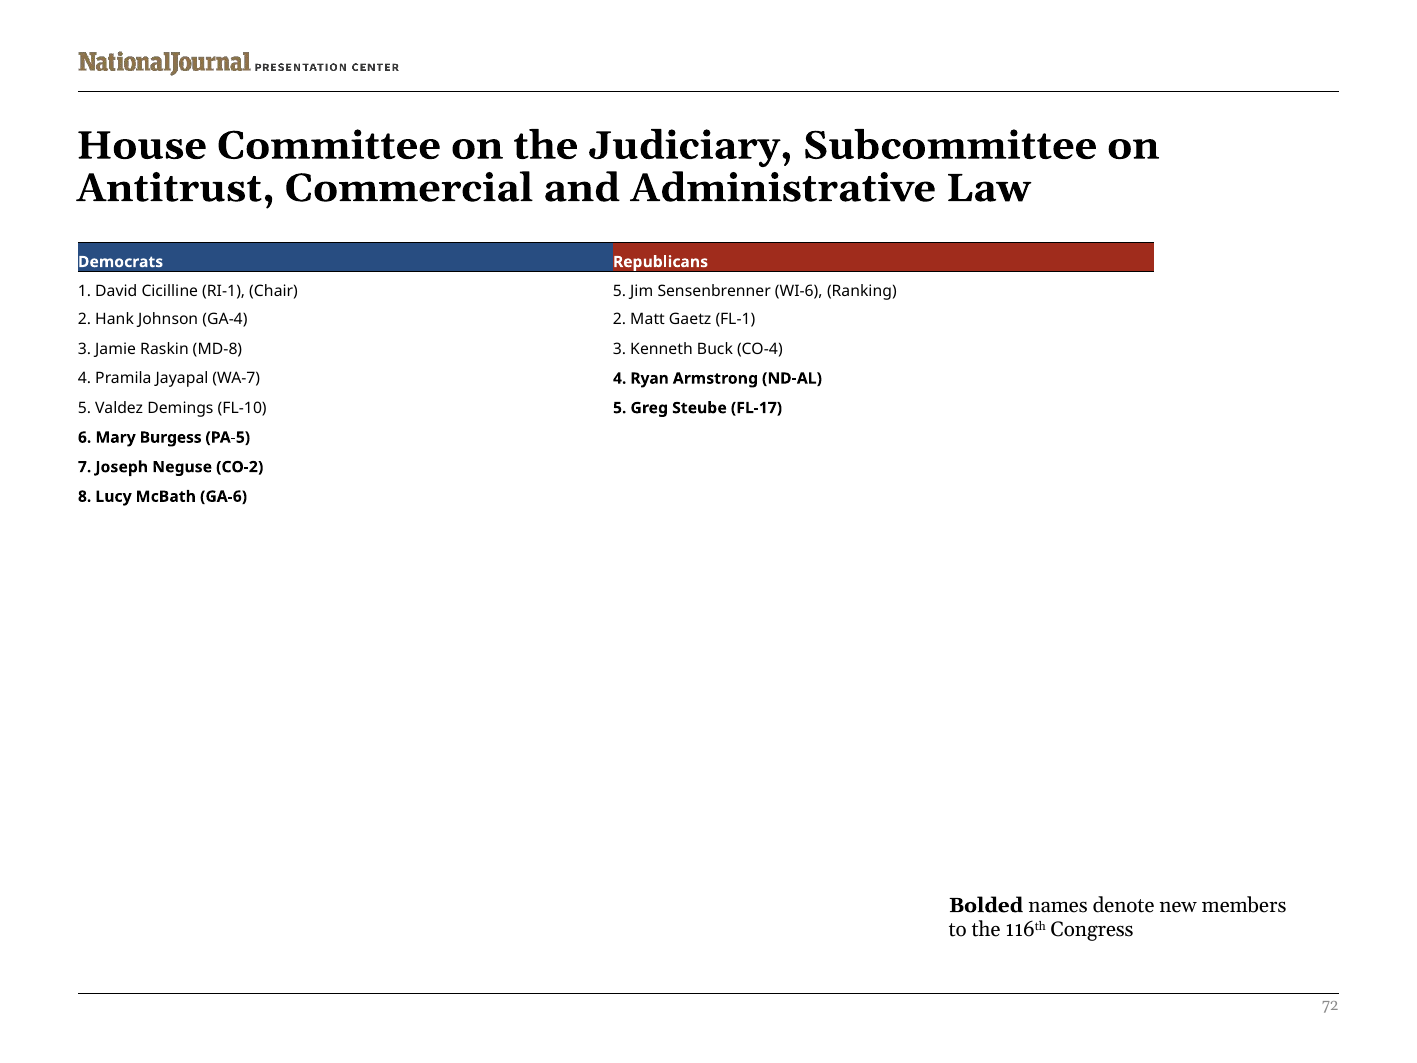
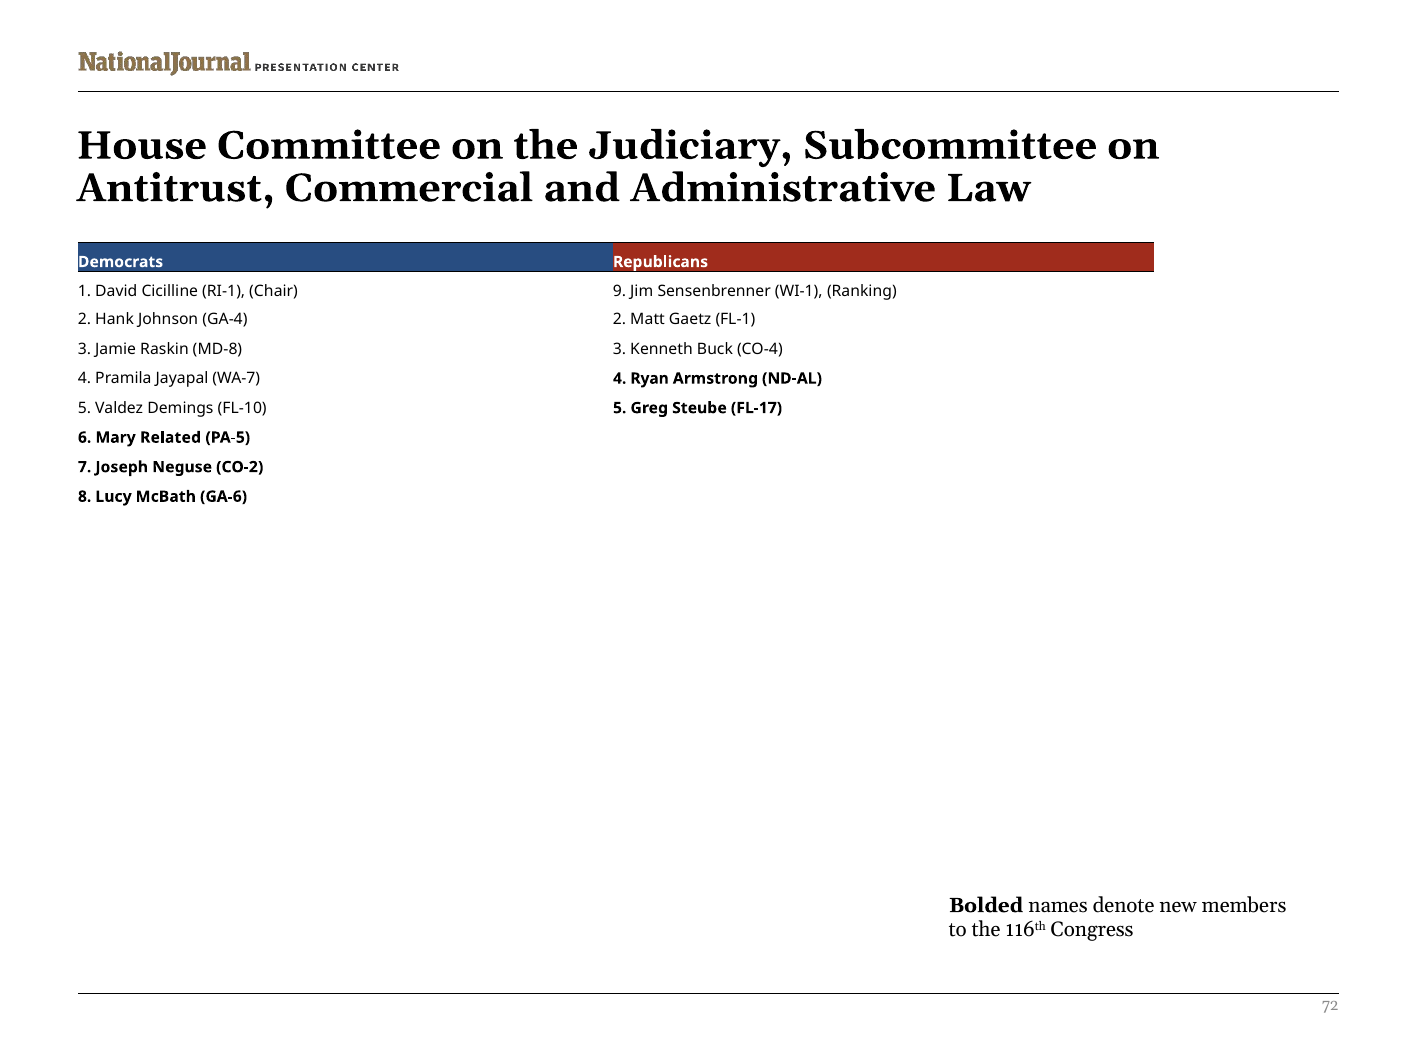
Chair 5: 5 -> 9
WI-6: WI-6 -> WI-1
Burgess: Burgess -> Related
